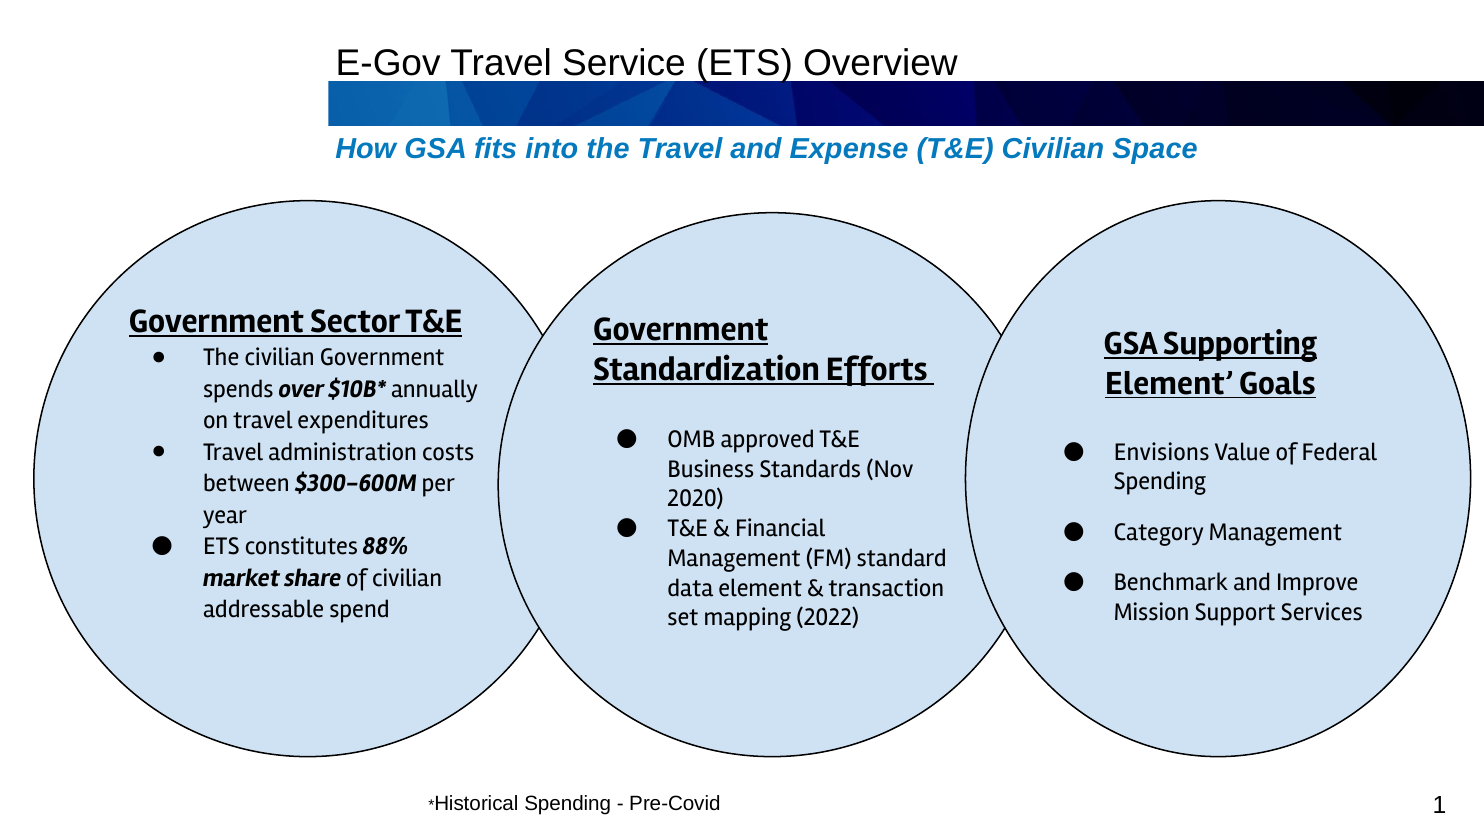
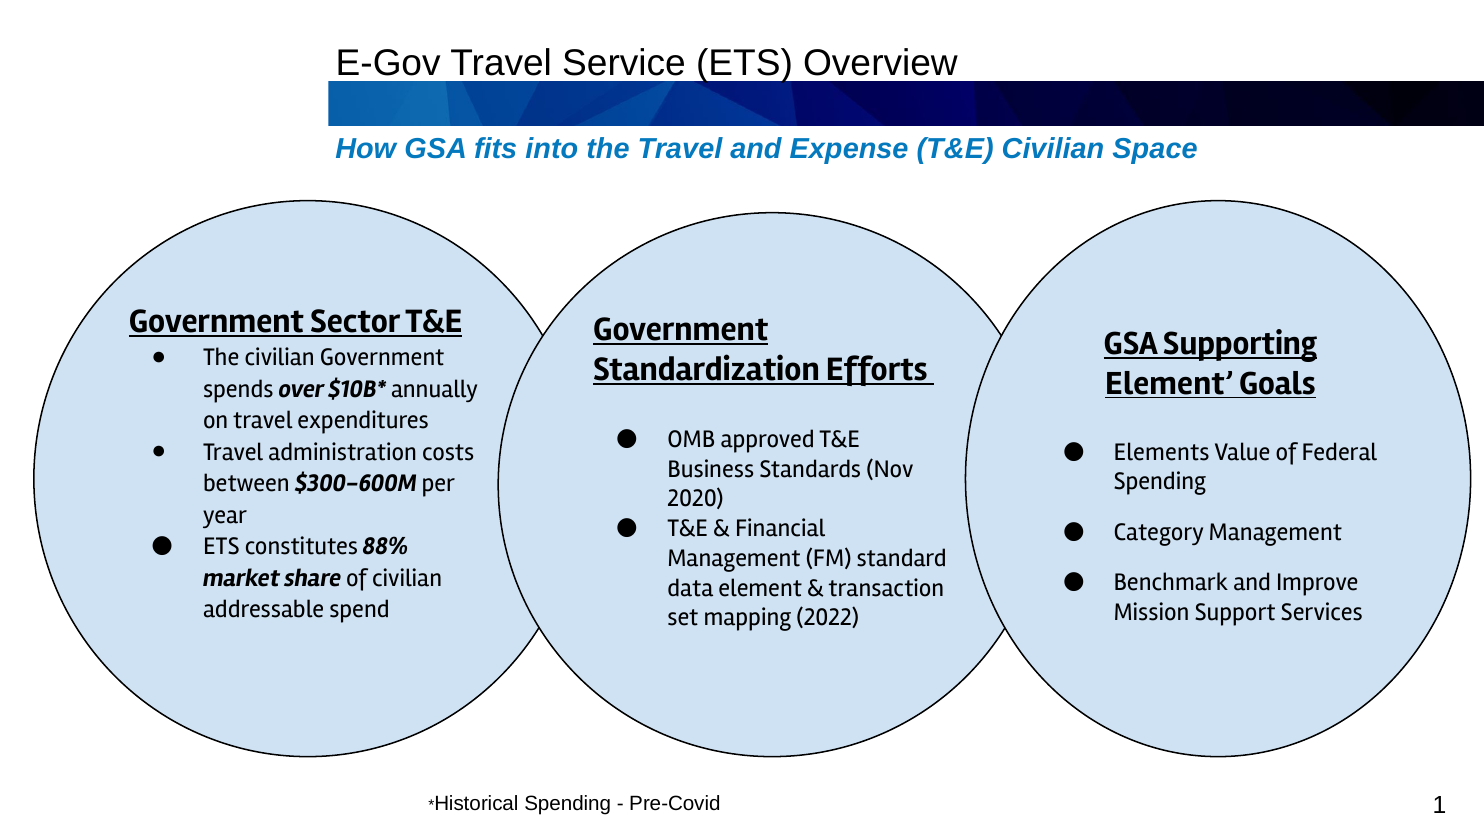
Envisions: Envisions -> Elements
